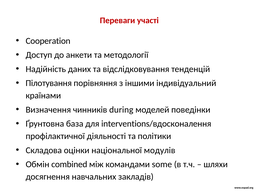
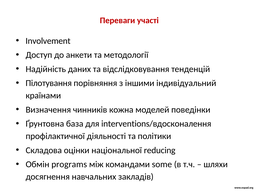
Cooperation: Cooperation -> Involvement
during: during -> кожна
модулів: модулів -> reducing
combined: combined -> programs
